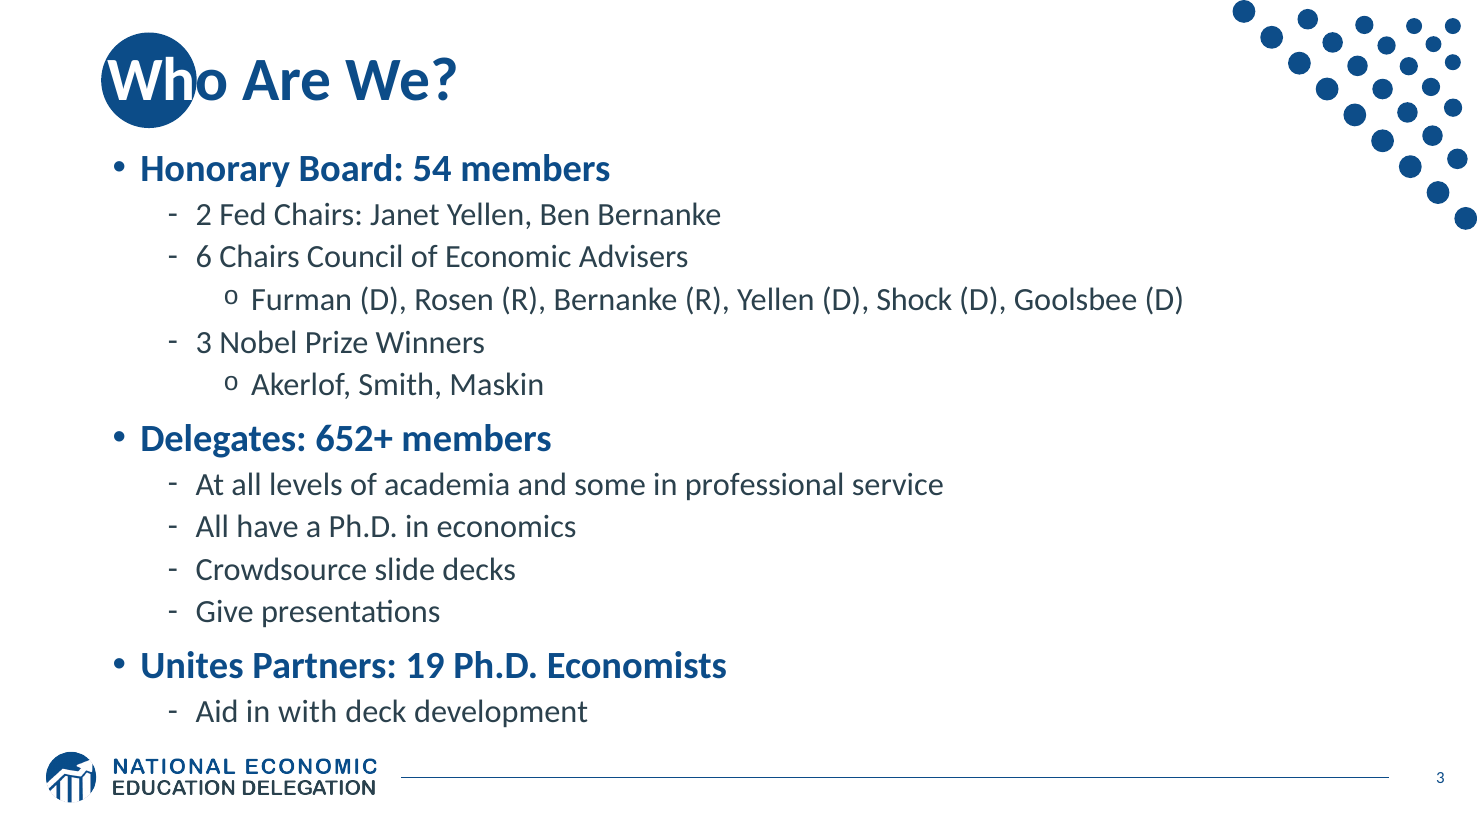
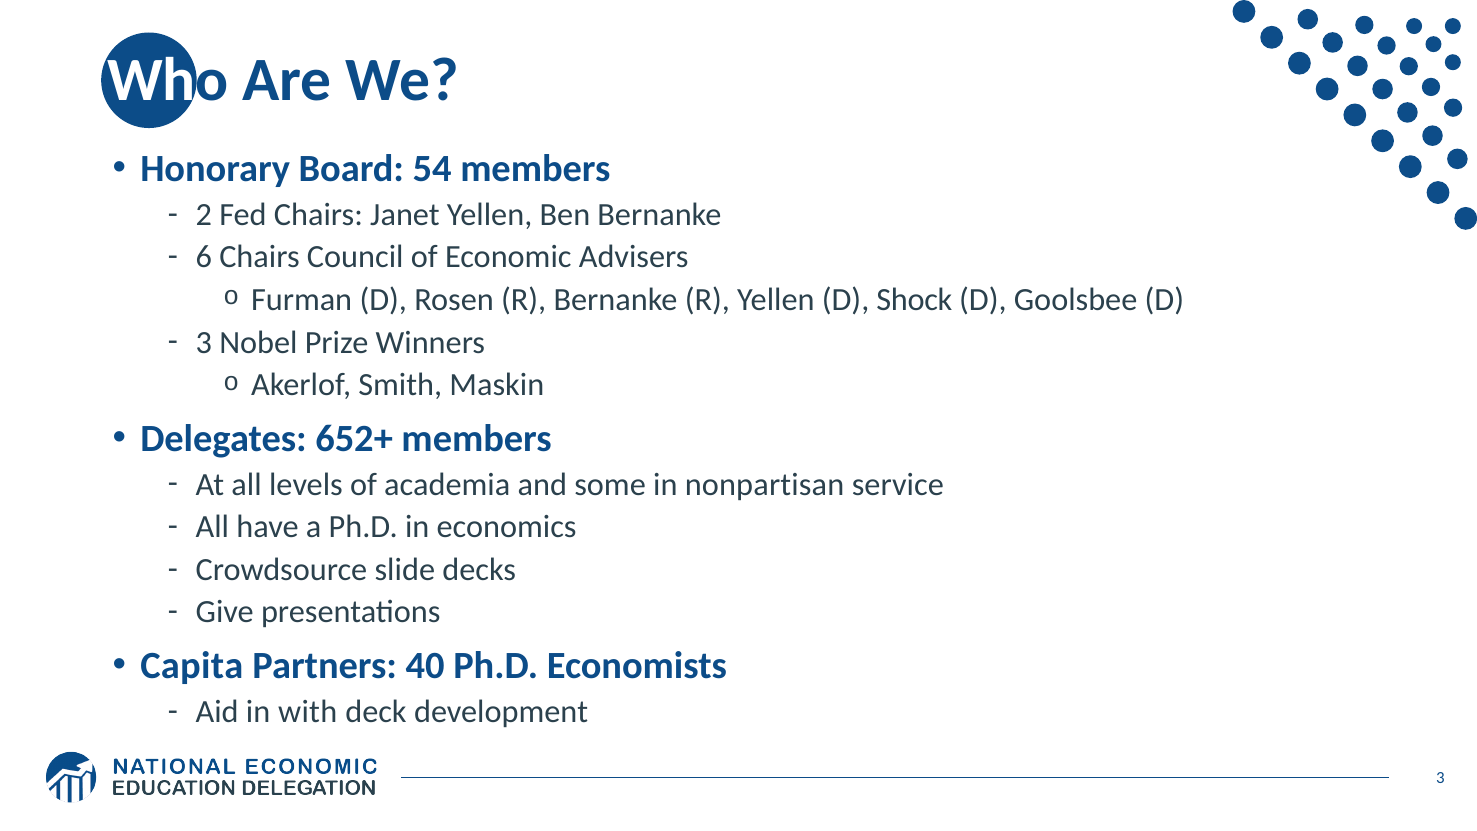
professional: professional -> nonpartisan
Unites: Unites -> Capita
19: 19 -> 40
